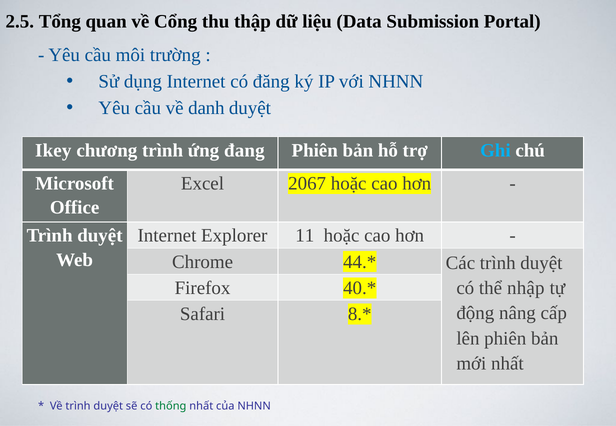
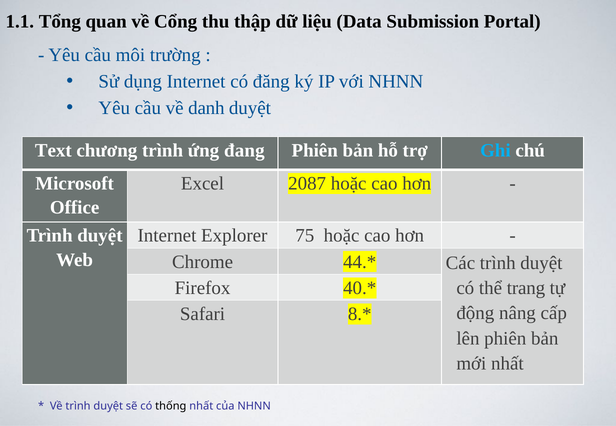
2.5: 2.5 -> 1.1
Ikey: Ikey -> Text
2067: 2067 -> 2087
11: 11 -> 75
nhập: nhập -> trang
thống colour: green -> black
